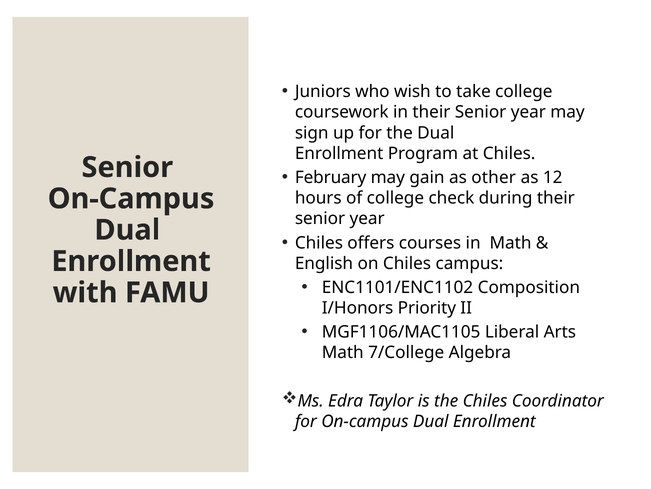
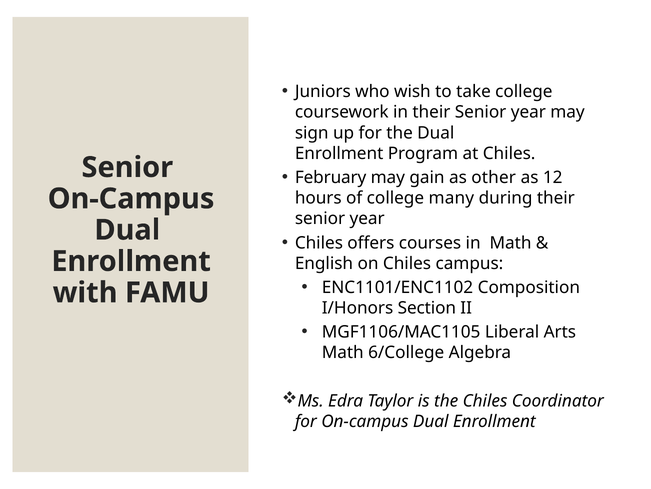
check: check -> many
Priority: Priority -> Section
7/College: 7/College -> 6/College
